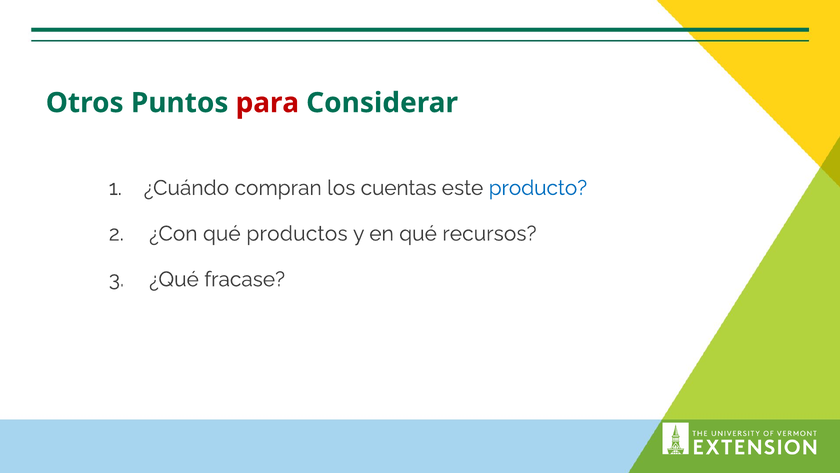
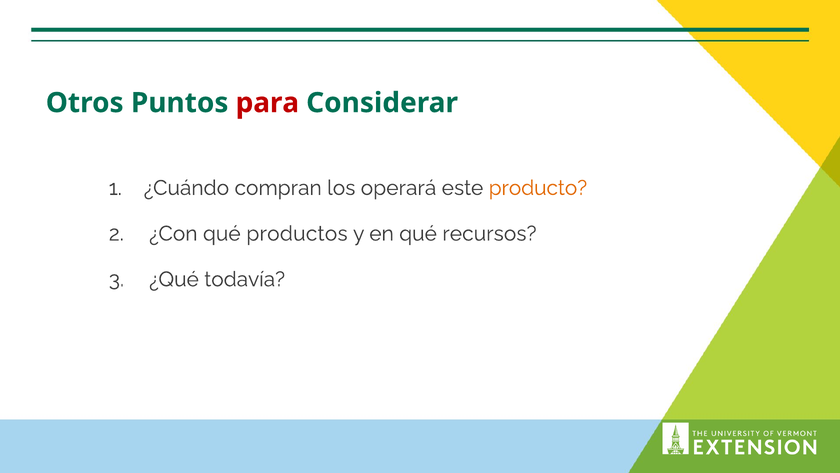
cuentas: cuentas -> operará
producto colour: blue -> orange
fracase: fracase -> todavía
